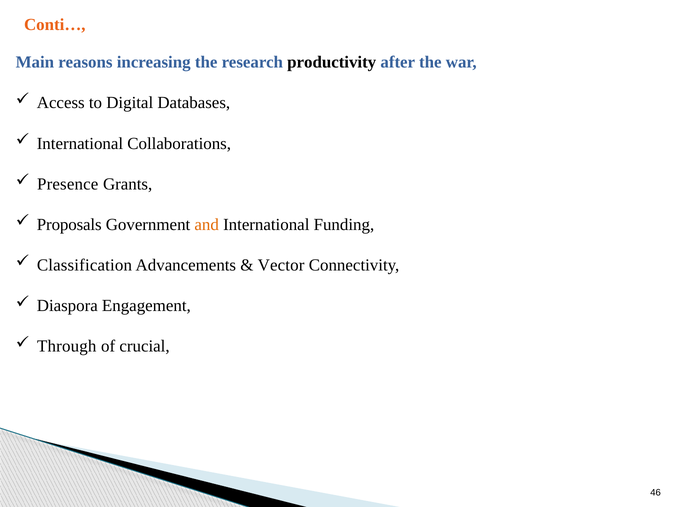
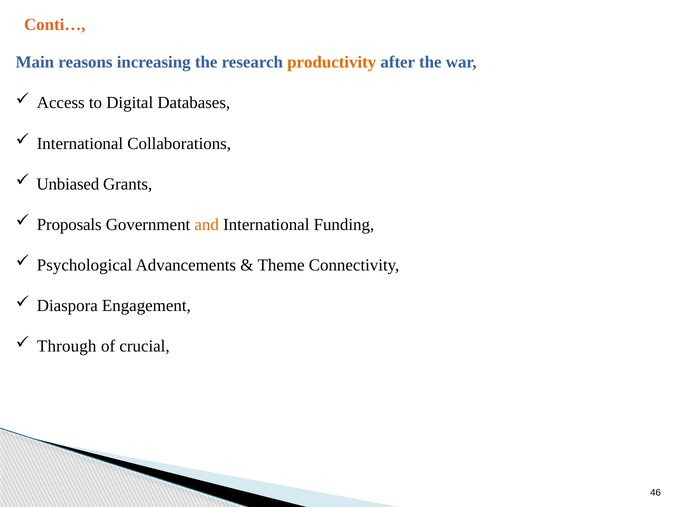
productivity colour: black -> orange
Presence: Presence -> Unbiased
Classification: Classification -> Psychological
Vector: Vector -> Theme
